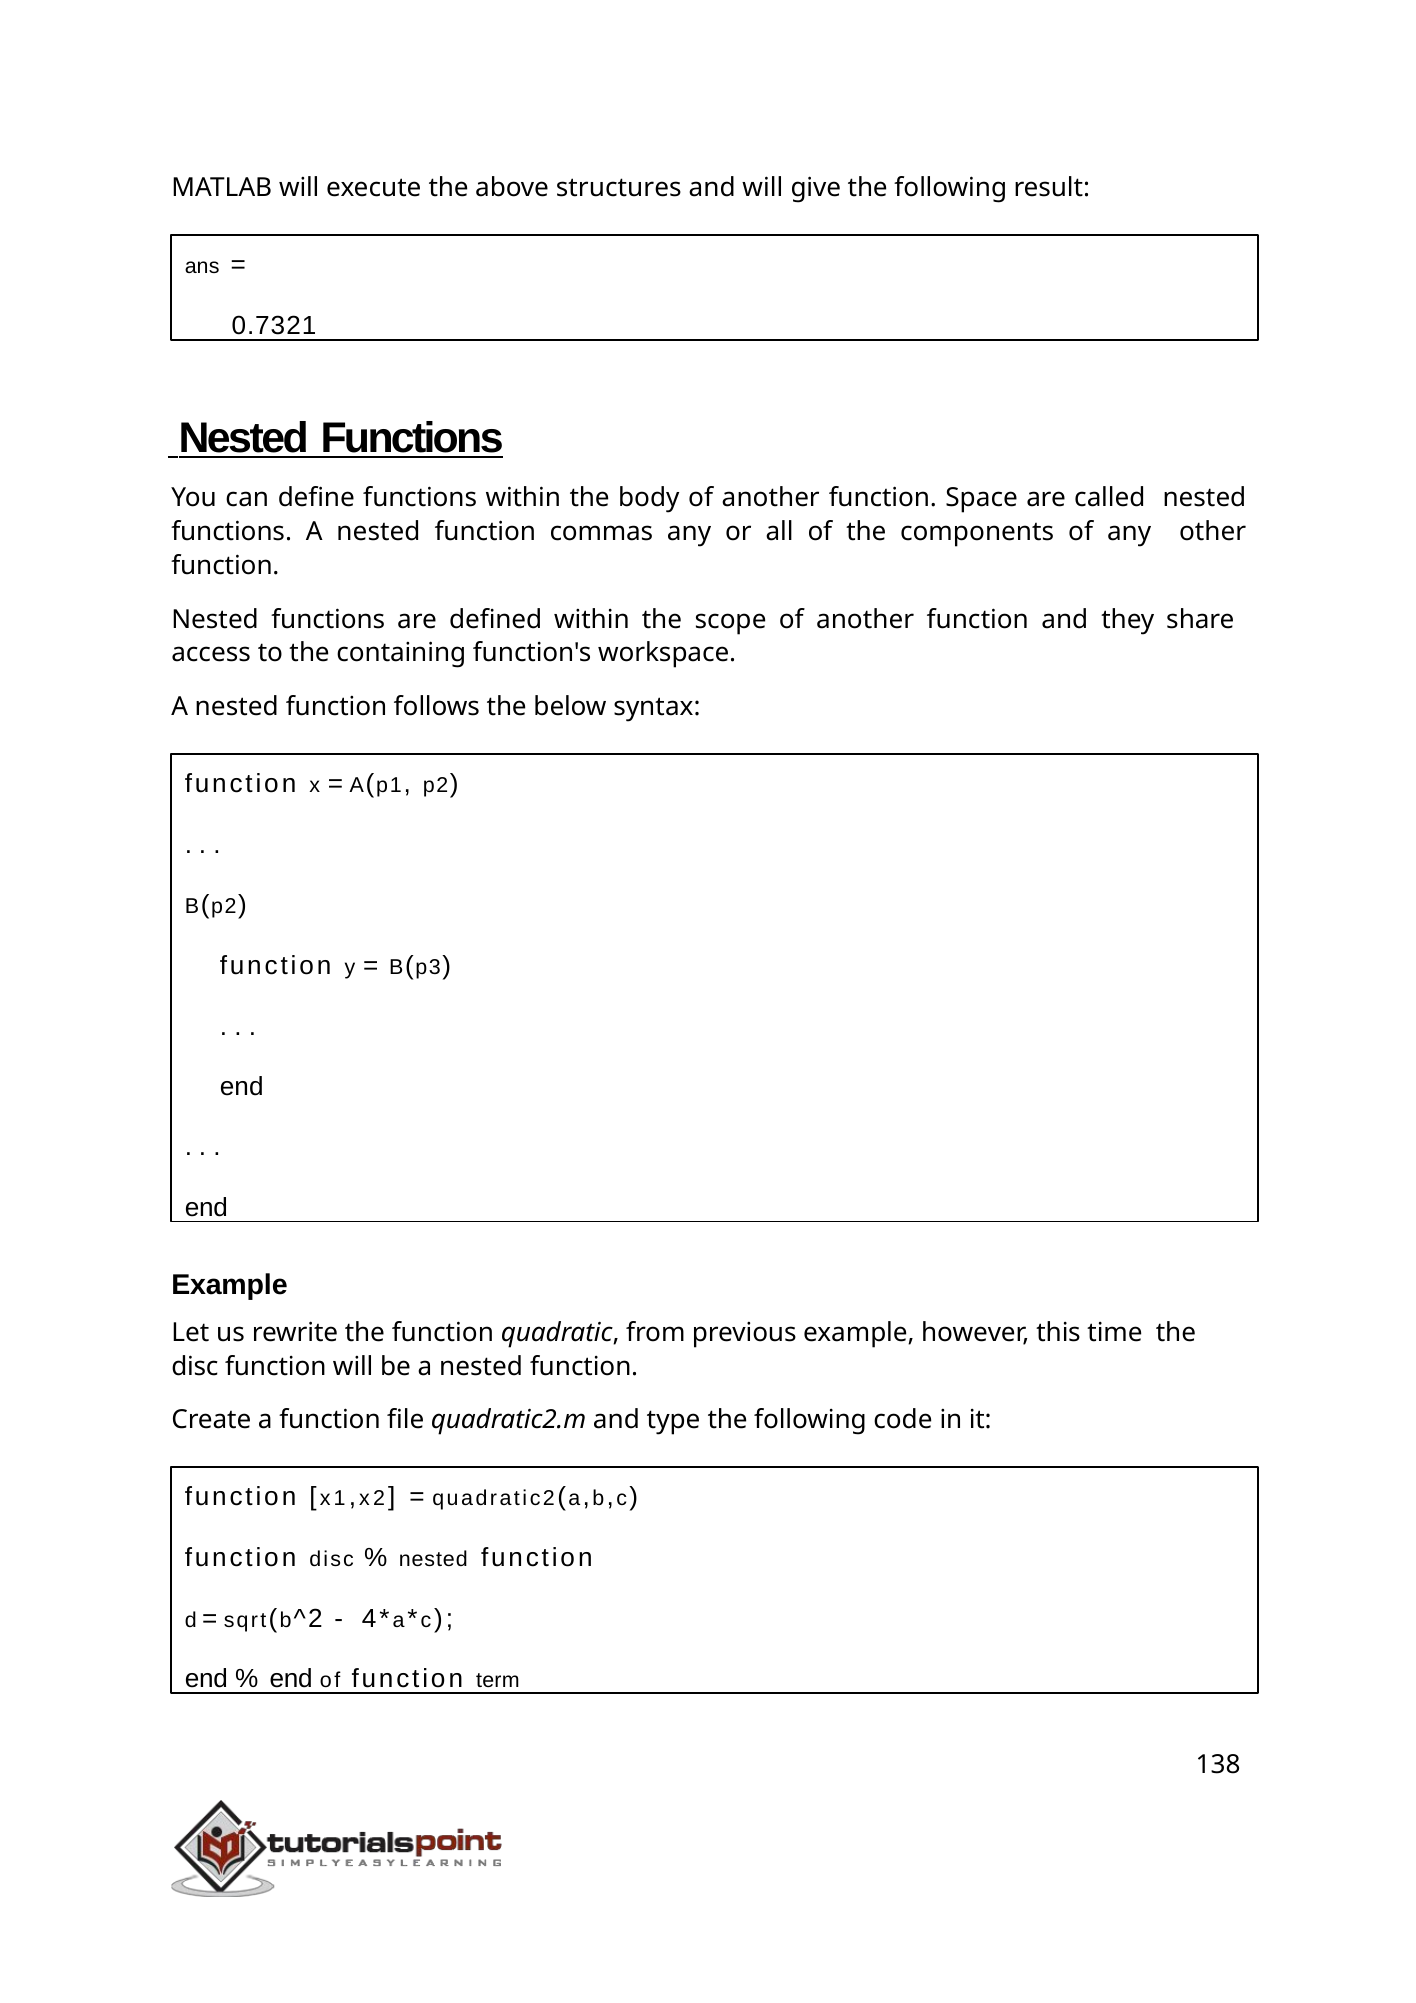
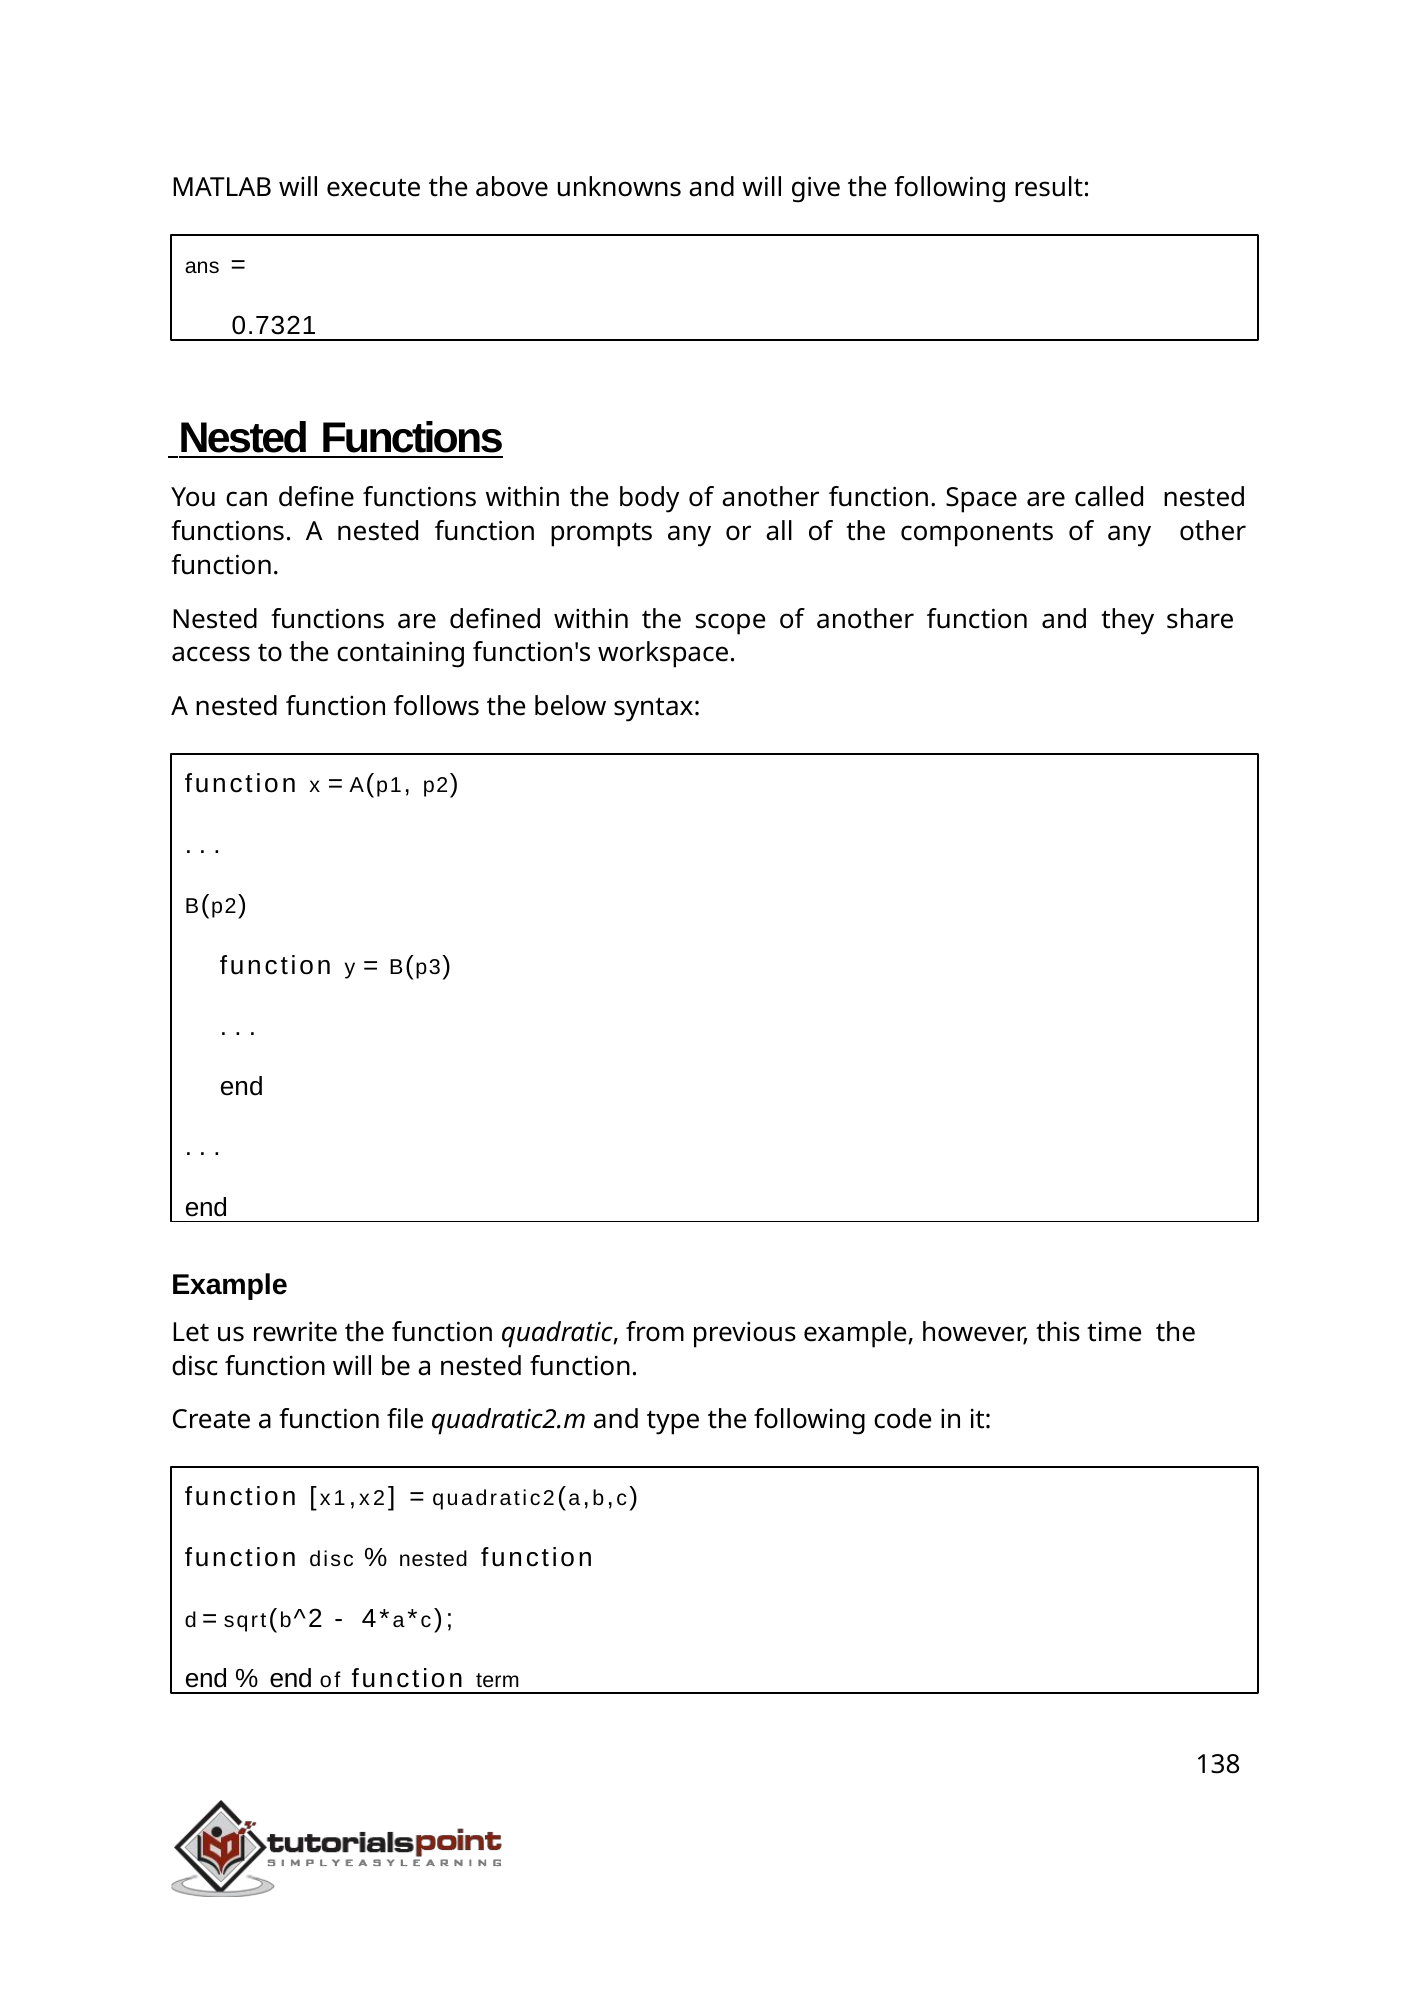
structures: structures -> unknowns
commas: commas -> prompts
